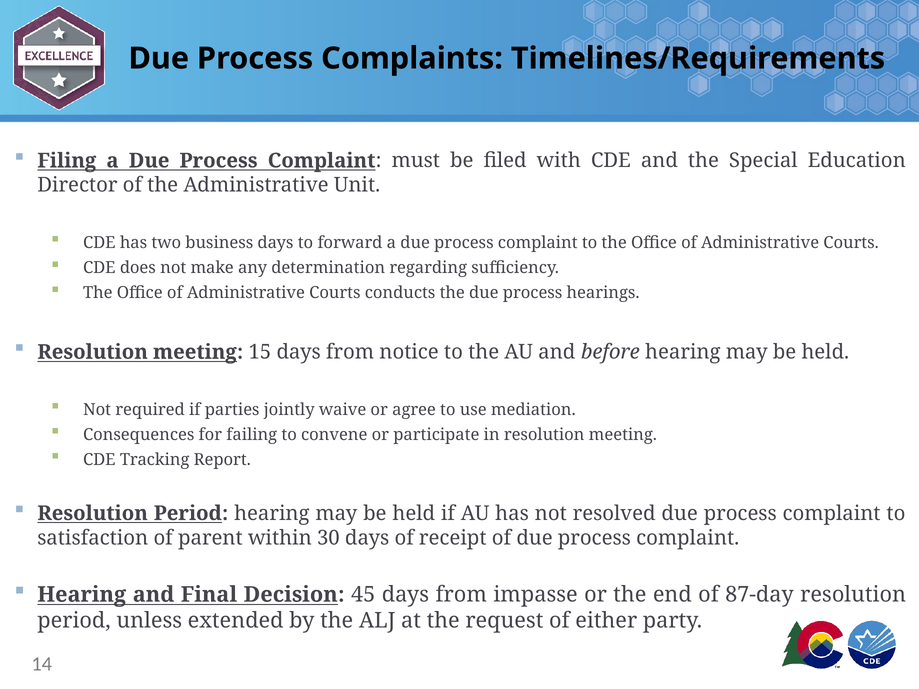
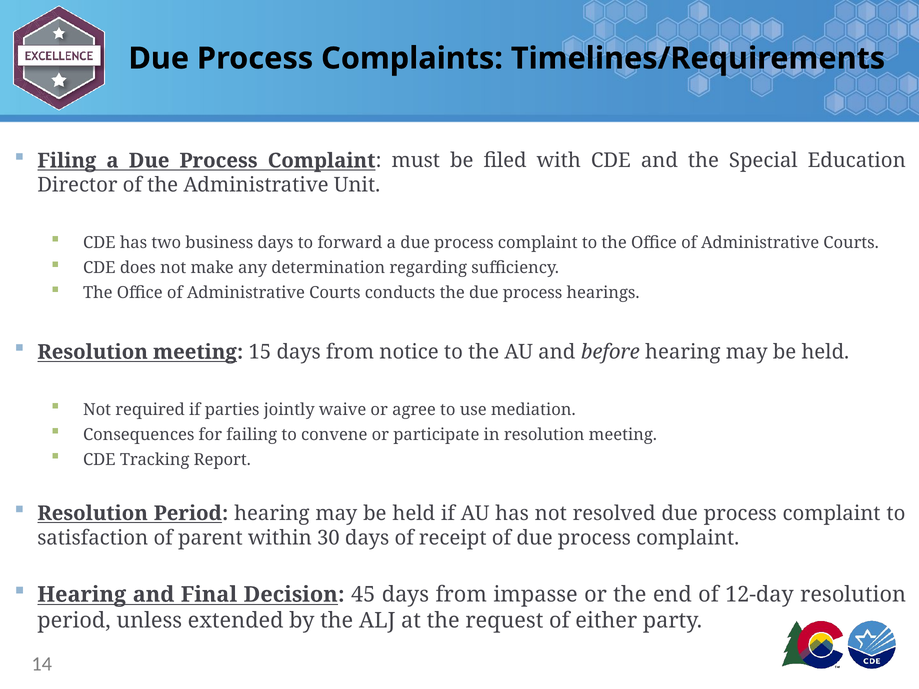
87-day: 87-day -> 12-day
